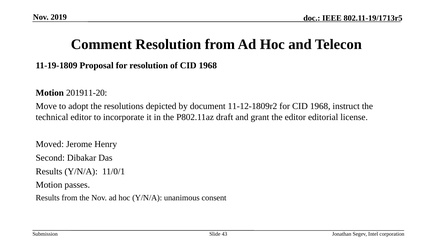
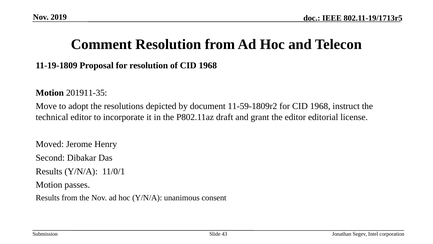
201911-20: 201911-20 -> 201911-35
11-12-1809r2: 11-12-1809r2 -> 11-59-1809r2
